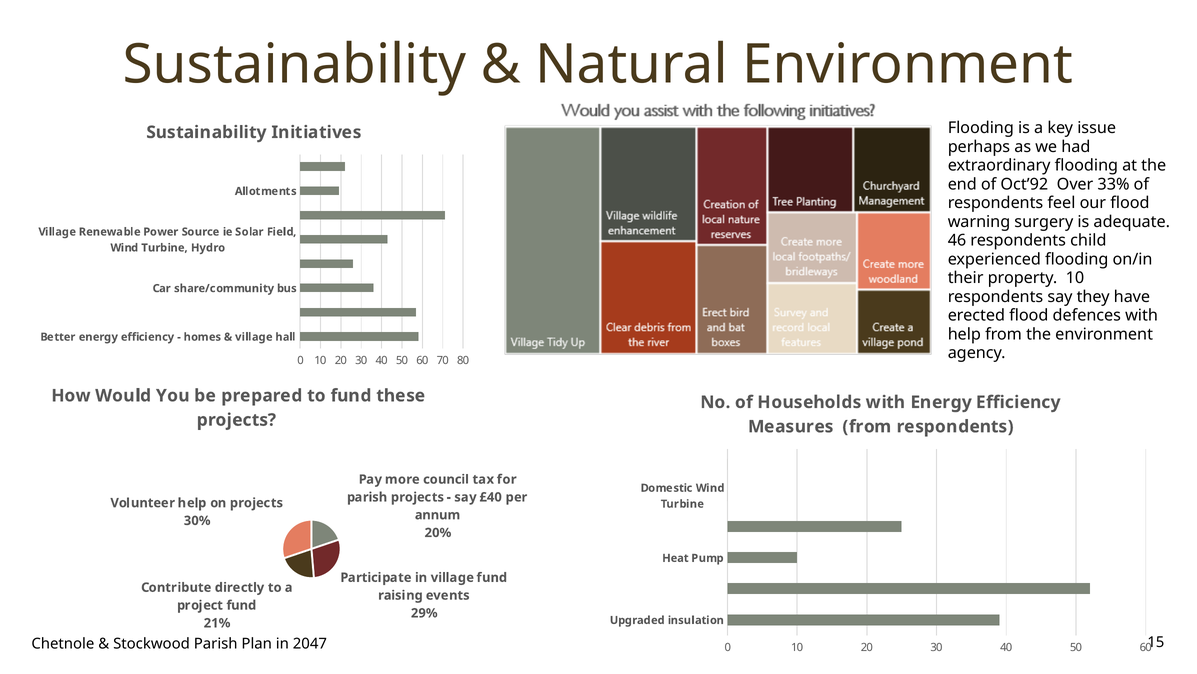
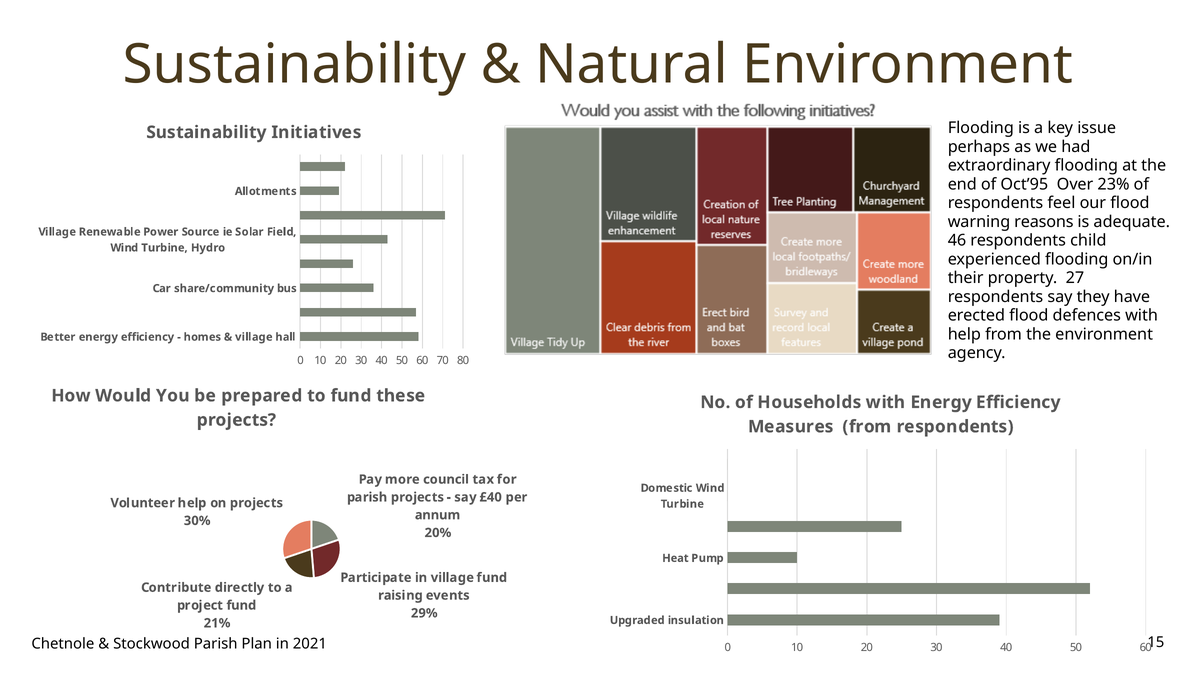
Oct’92: Oct’92 -> Oct’95
33%: 33% -> 23%
surgery: surgery -> reasons
property 10: 10 -> 27
2047: 2047 -> 2021
